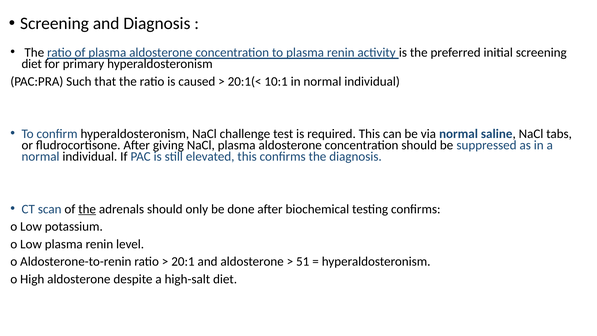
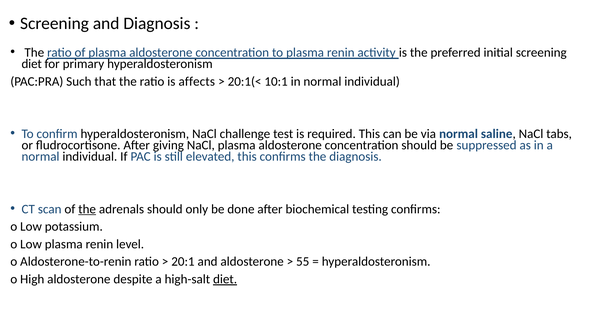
caused: caused -> affects
51: 51 -> 55
diet at (225, 279) underline: none -> present
